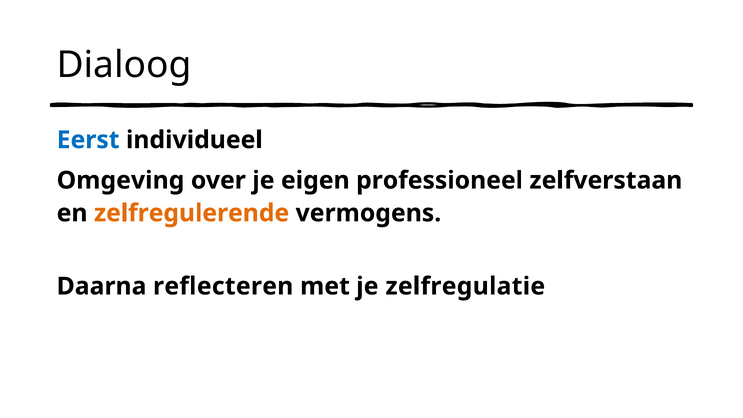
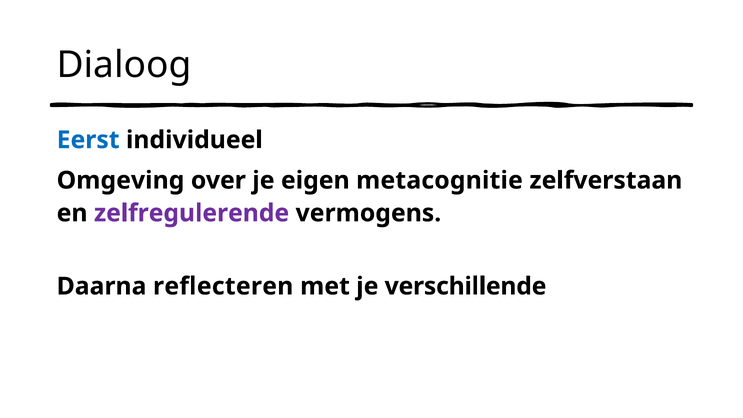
professioneel: professioneel -> metacognitie
zelfregulerende colour: orange -> purple
zelfregulatie: zelfregulatie -> verschillende
